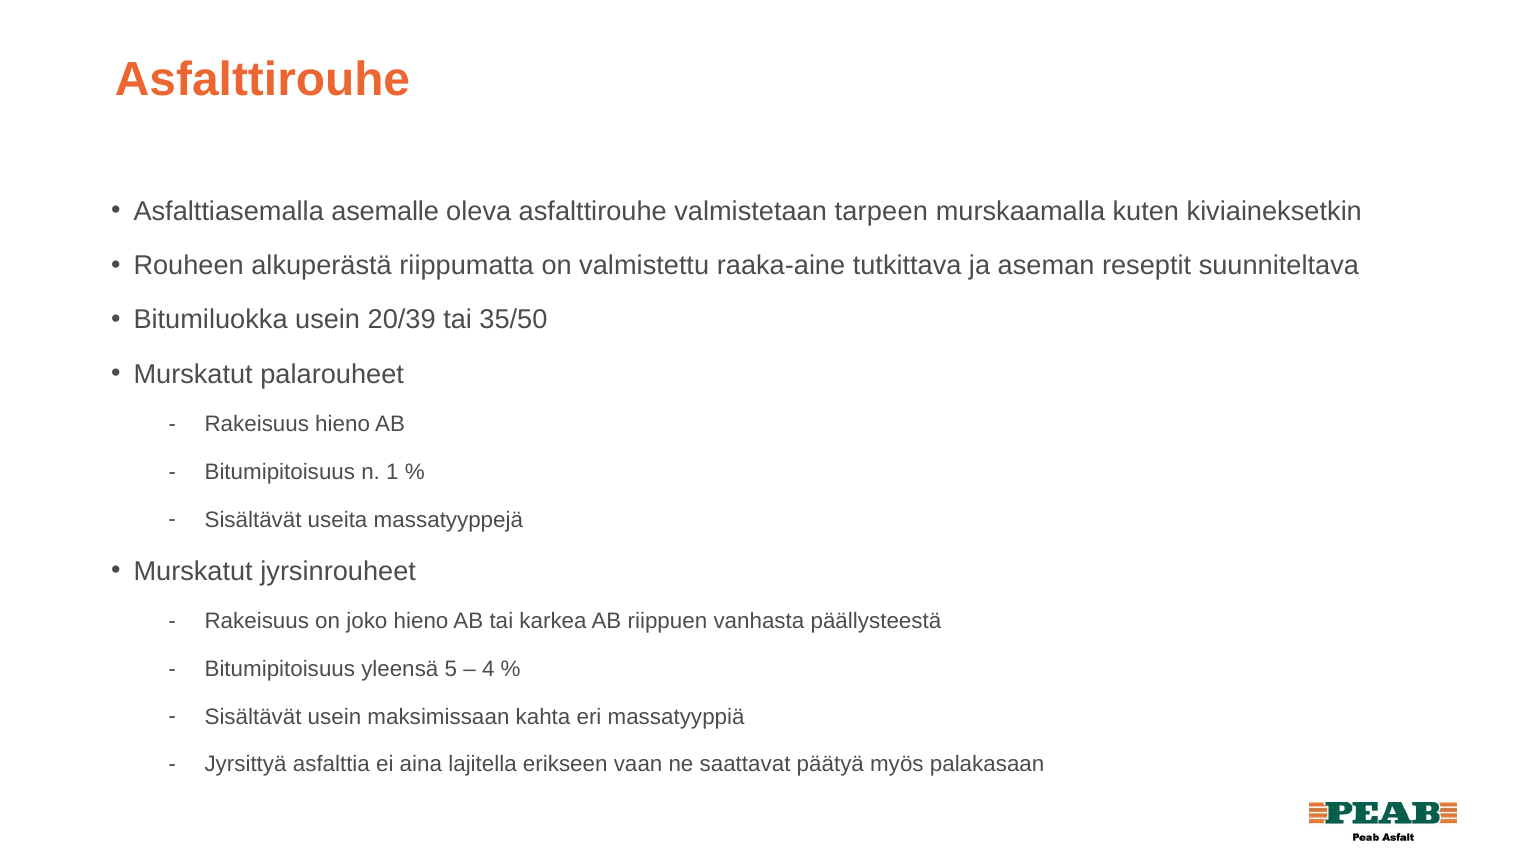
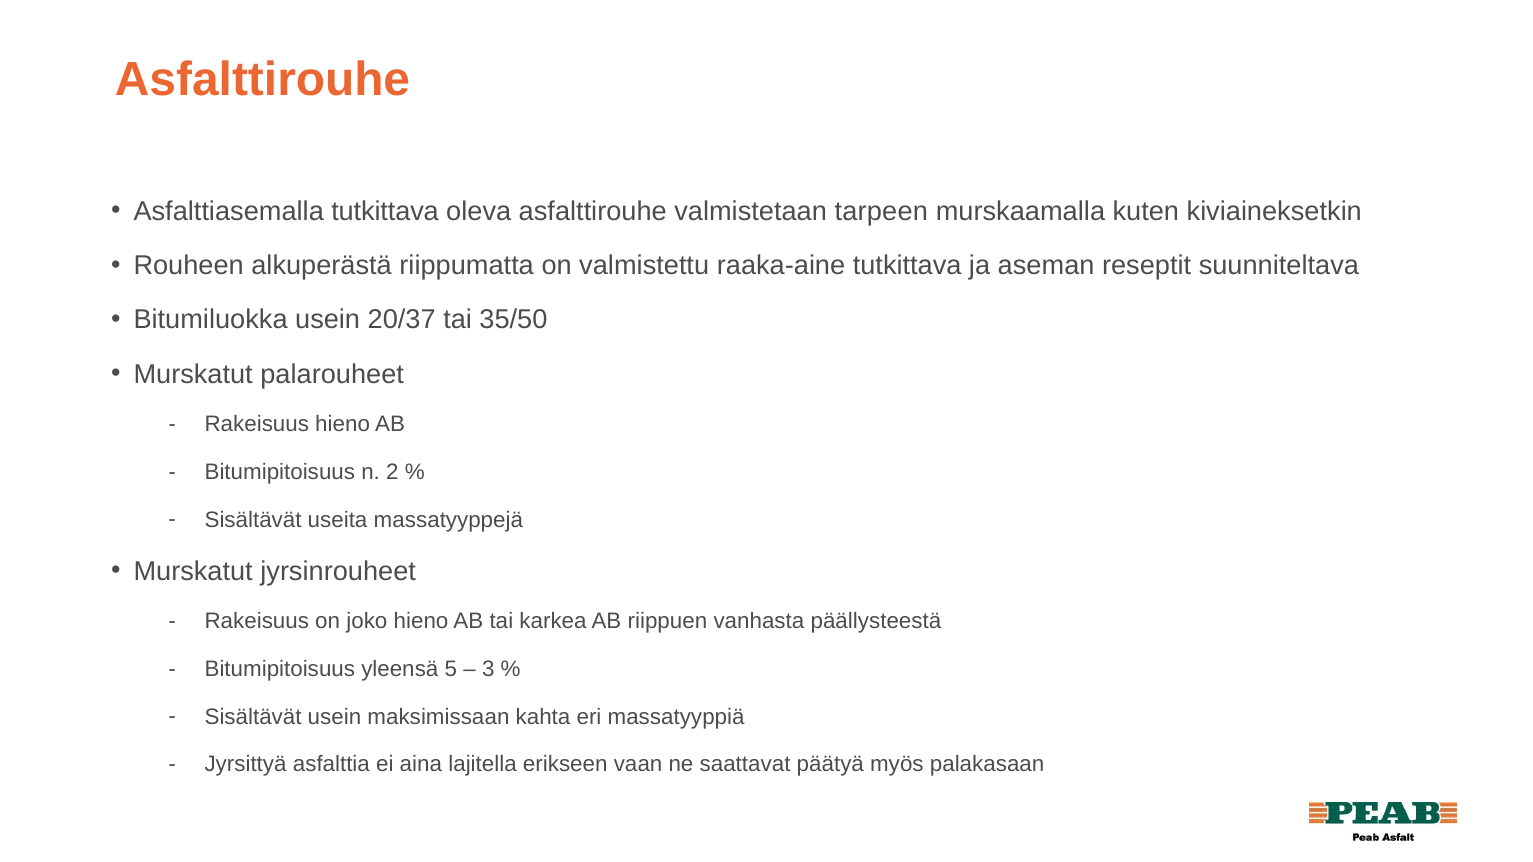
Asfalttiasemalla asemalle: asemalle -> tutkittava
20/39: 20/39 -> 20/37
1: 1 -> 2
4: 4 -> 3
